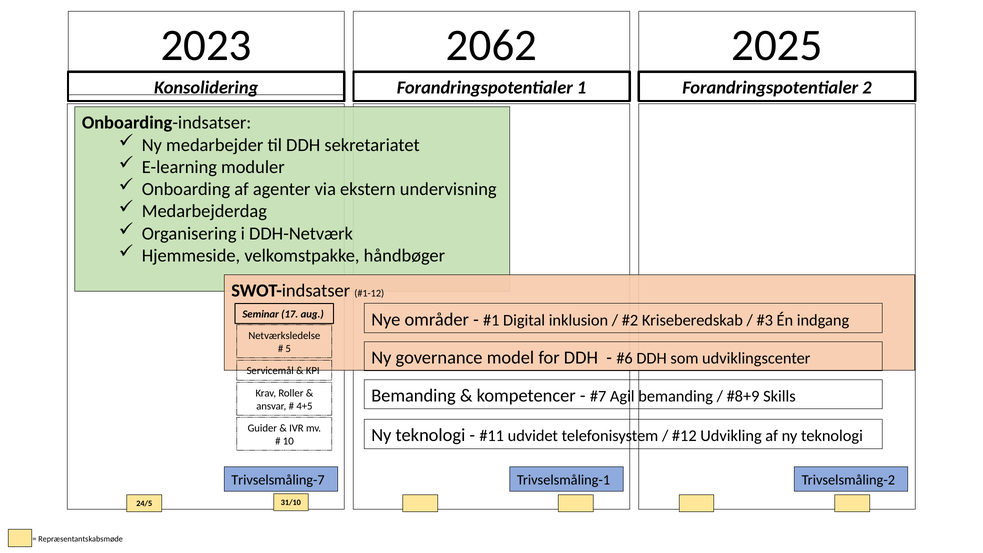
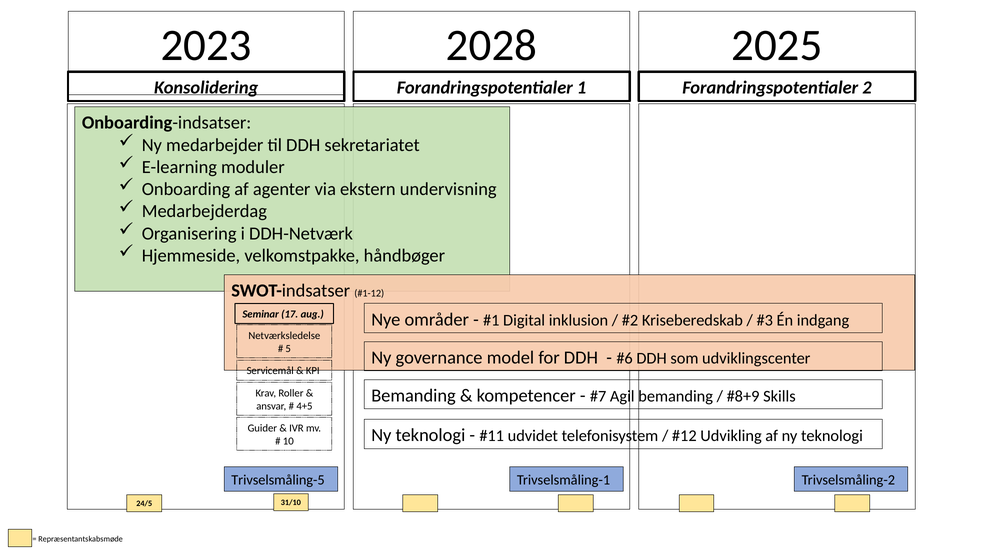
2062: 2062 -> 2028
Trivselsmåling-7: Trivselsmåling-7 -> Trivselsmåling-5
